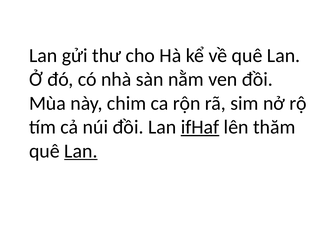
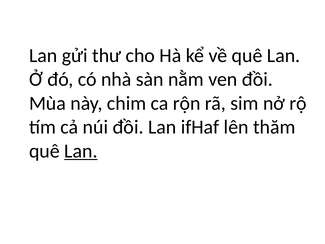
ifHaf underline: present -> none
